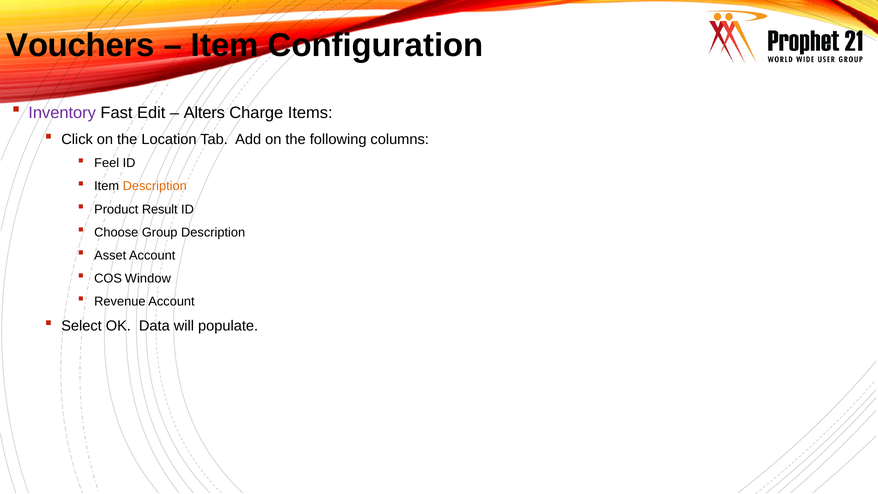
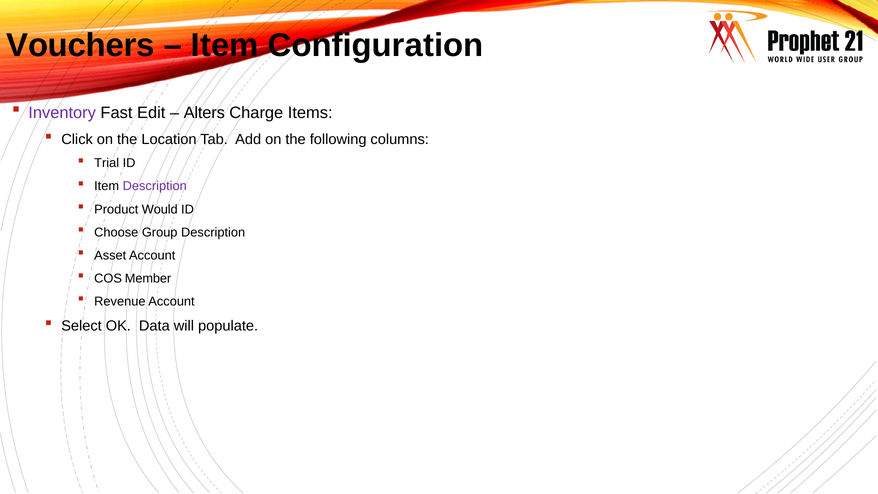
Feel: Feel -> Trial
Description at (155, 186) colour: orange -> purple
Result: Result -> Would
Window: Window -> Member
